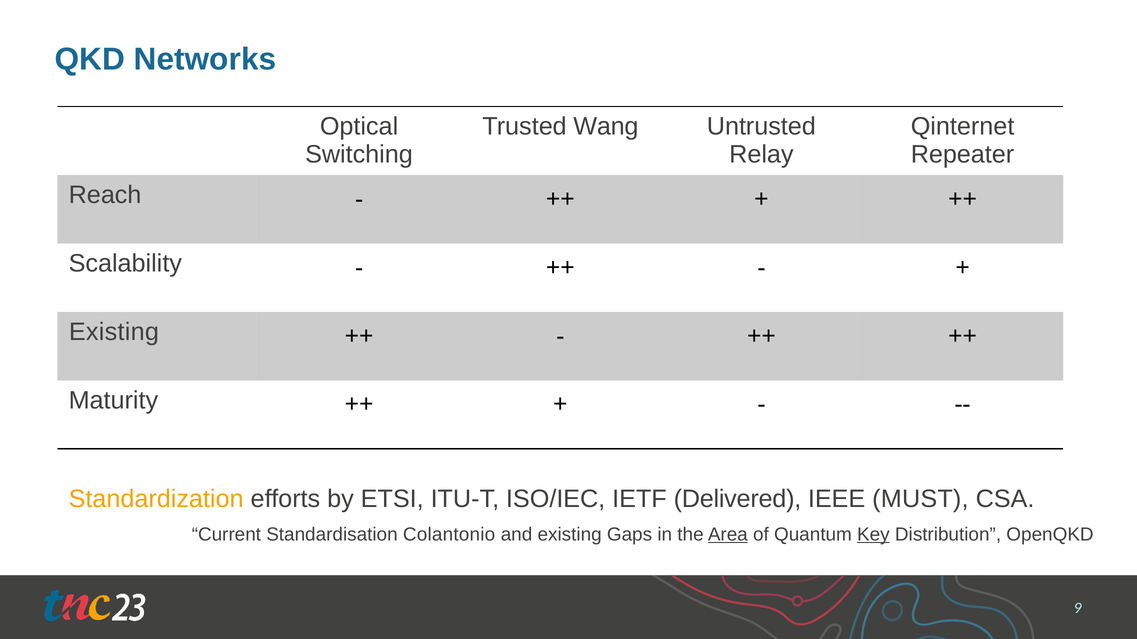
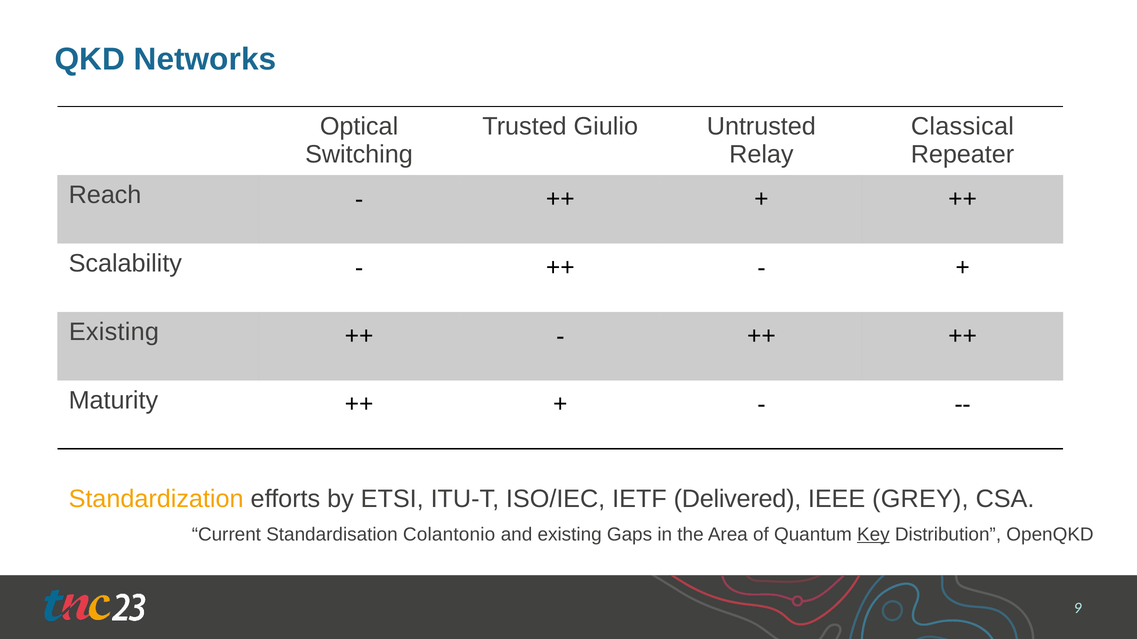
Wang: Wang -> Giulio
Qinternet: Qinternet -> Classical
MUST: MUST -> GREY
Area underline: present -> none
